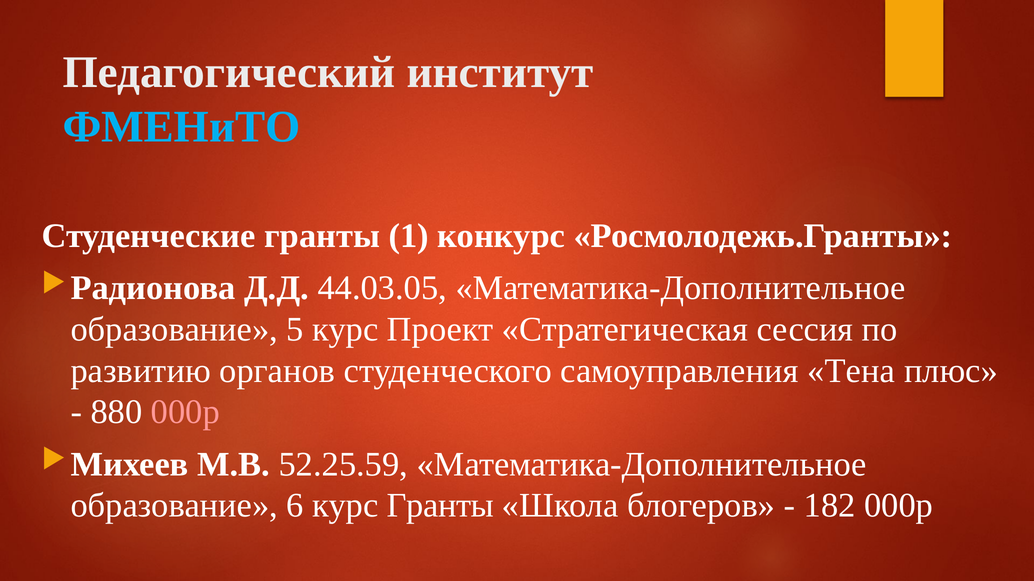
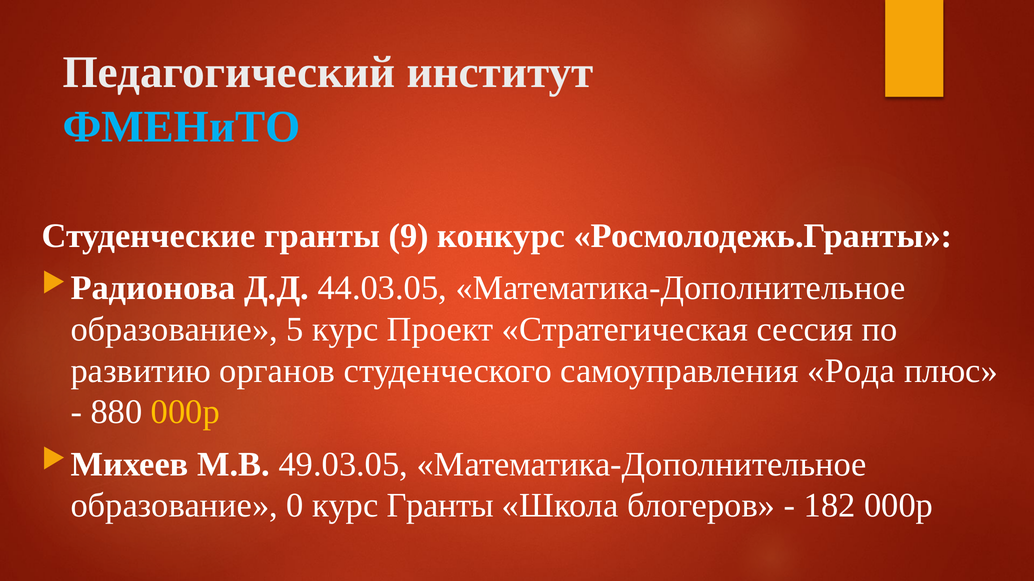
1: 1 -> 9
Тена: Тена -> Рода
000р at (185, 413) colour: pink -> yellow
52.25.59: 52.25.59 -> 49.03.05
6: 6 -> 0
